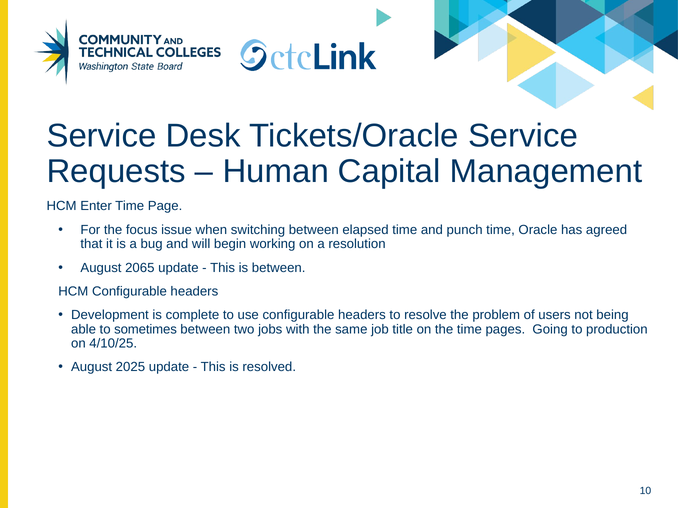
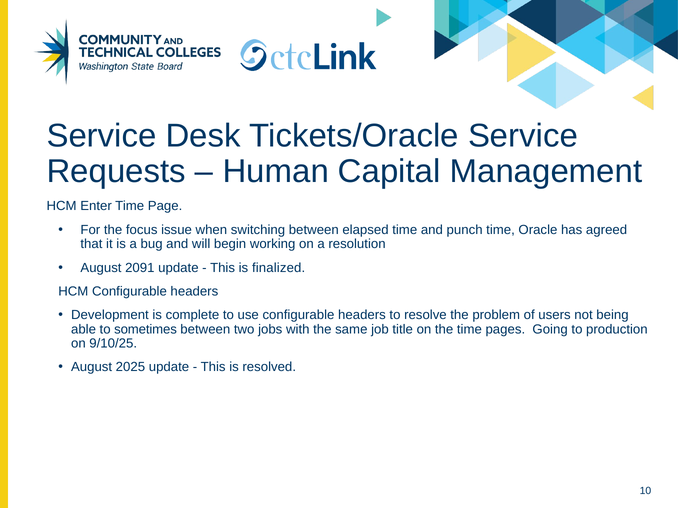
2065: 2065 -> 2091
is between: between -> finalized
4/10/25: 4/10/25 -> 9/10/25
